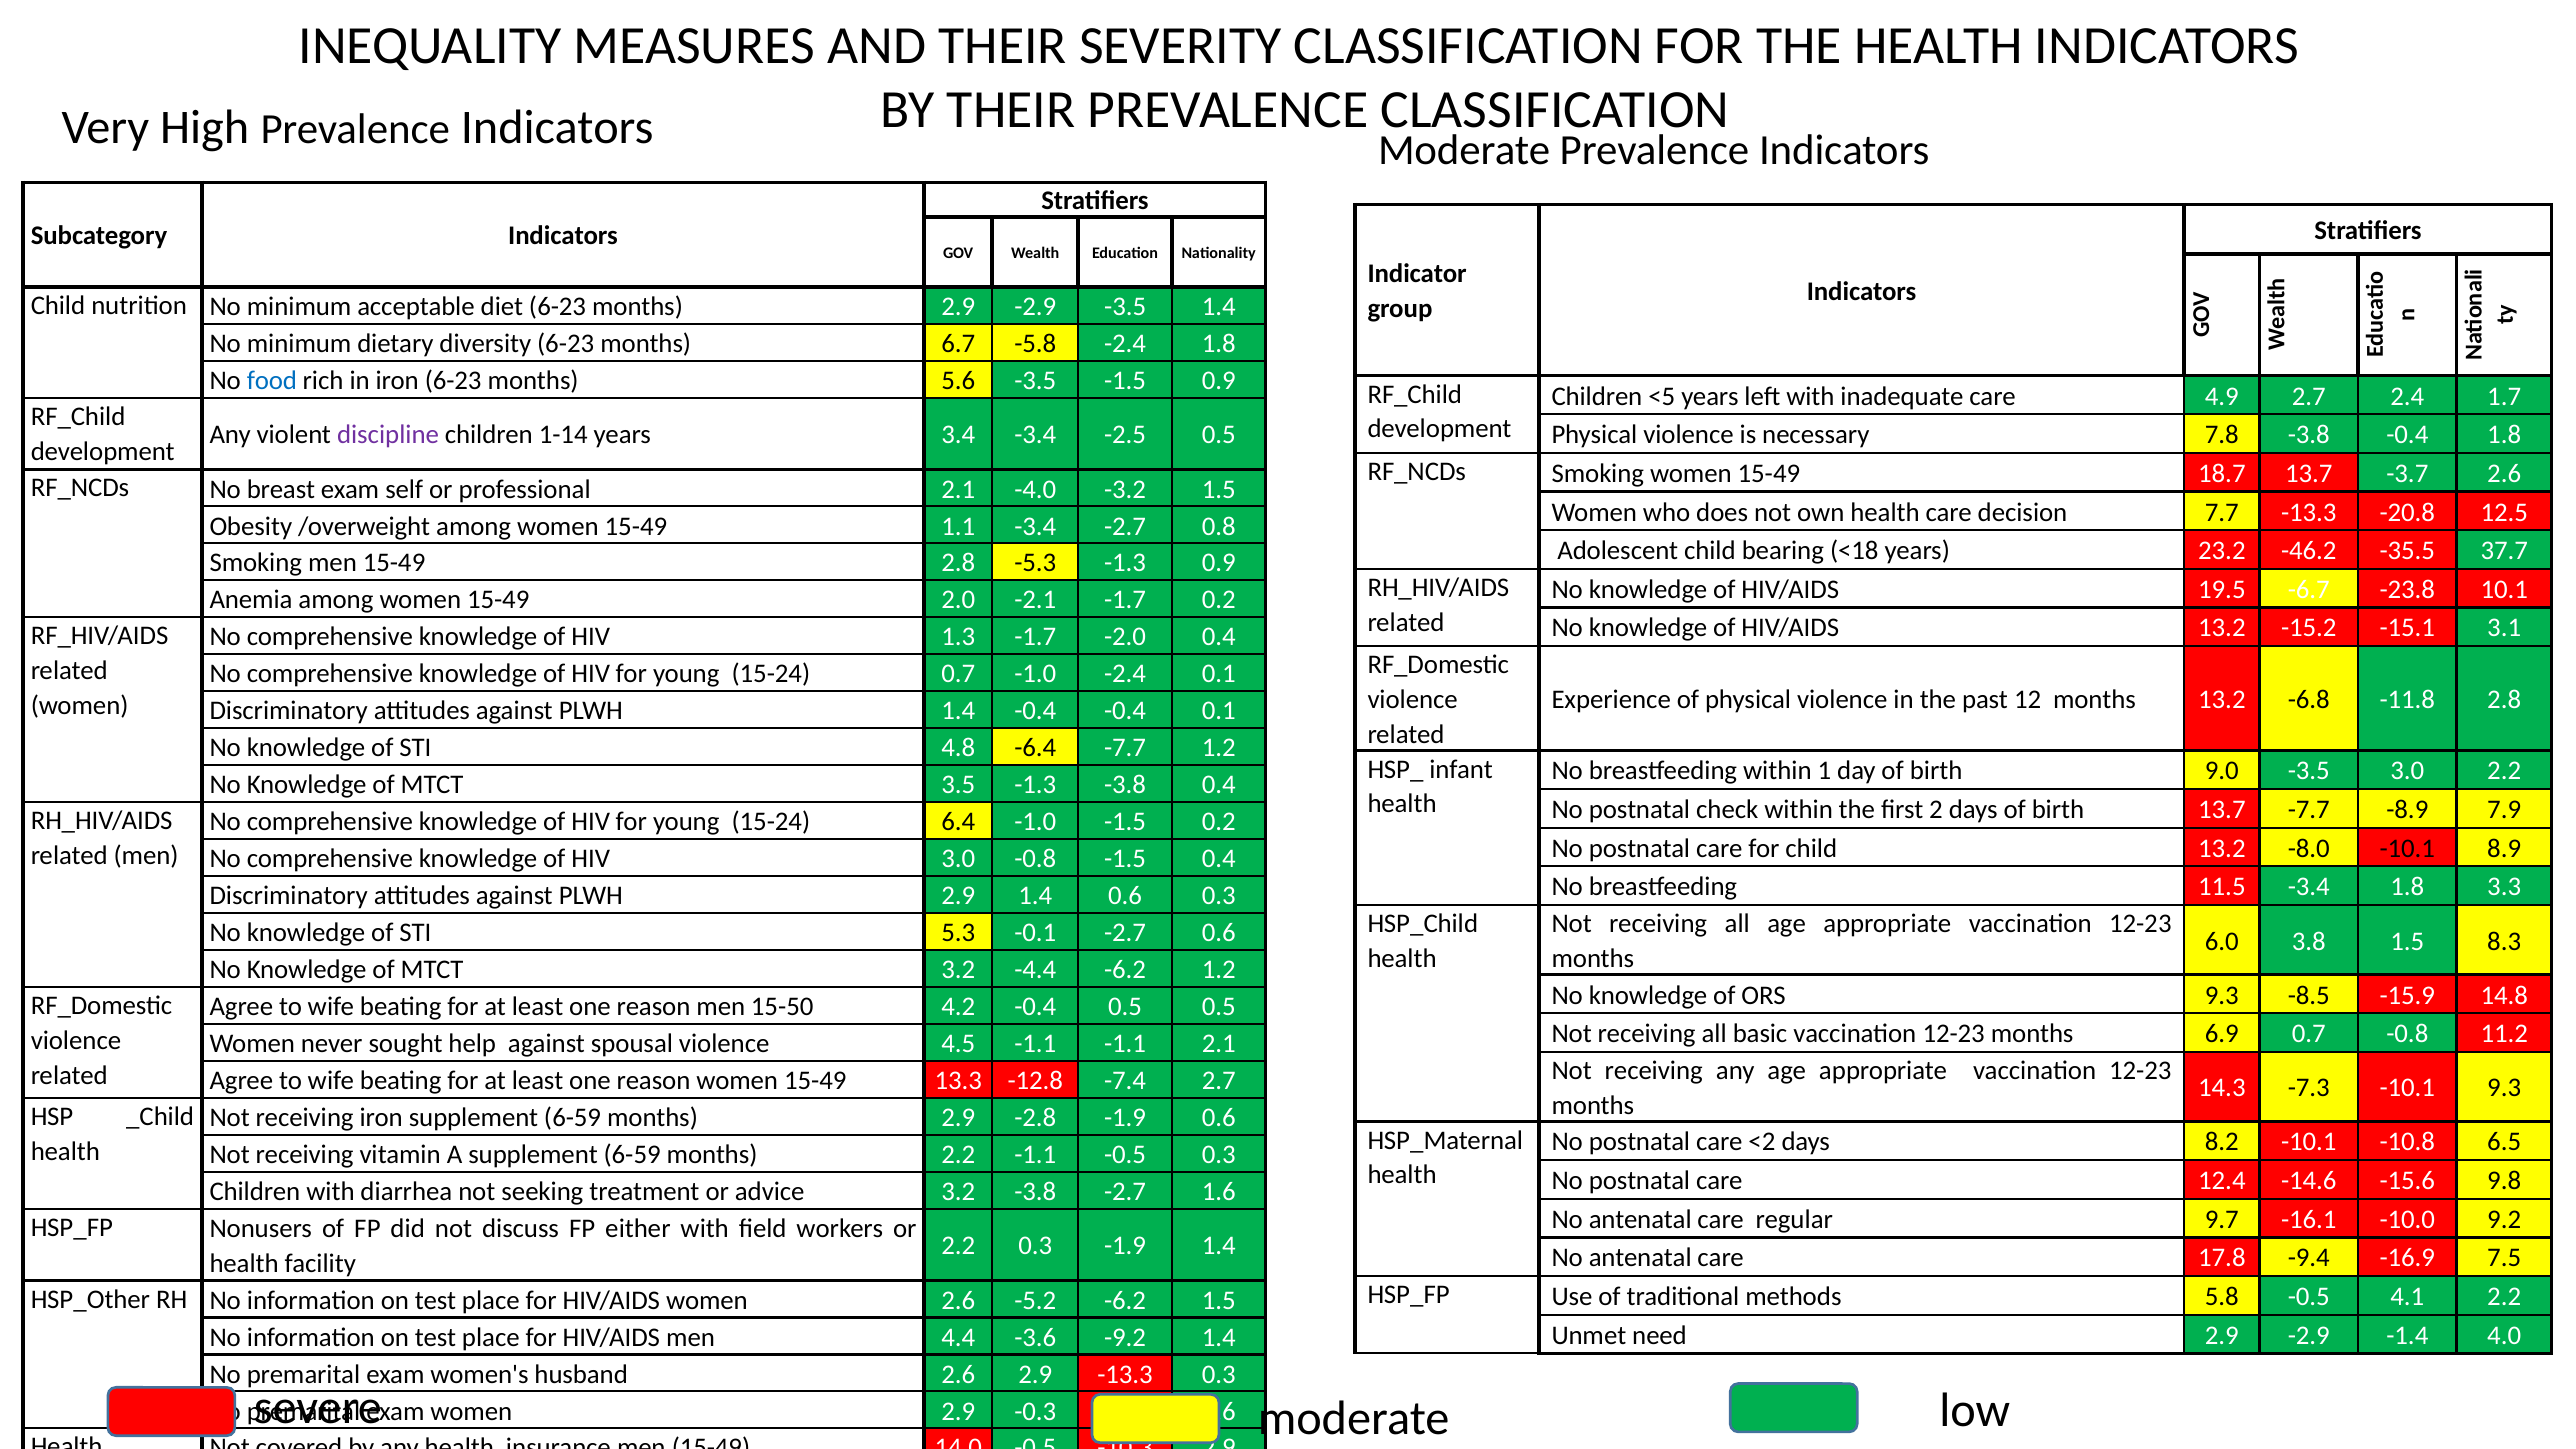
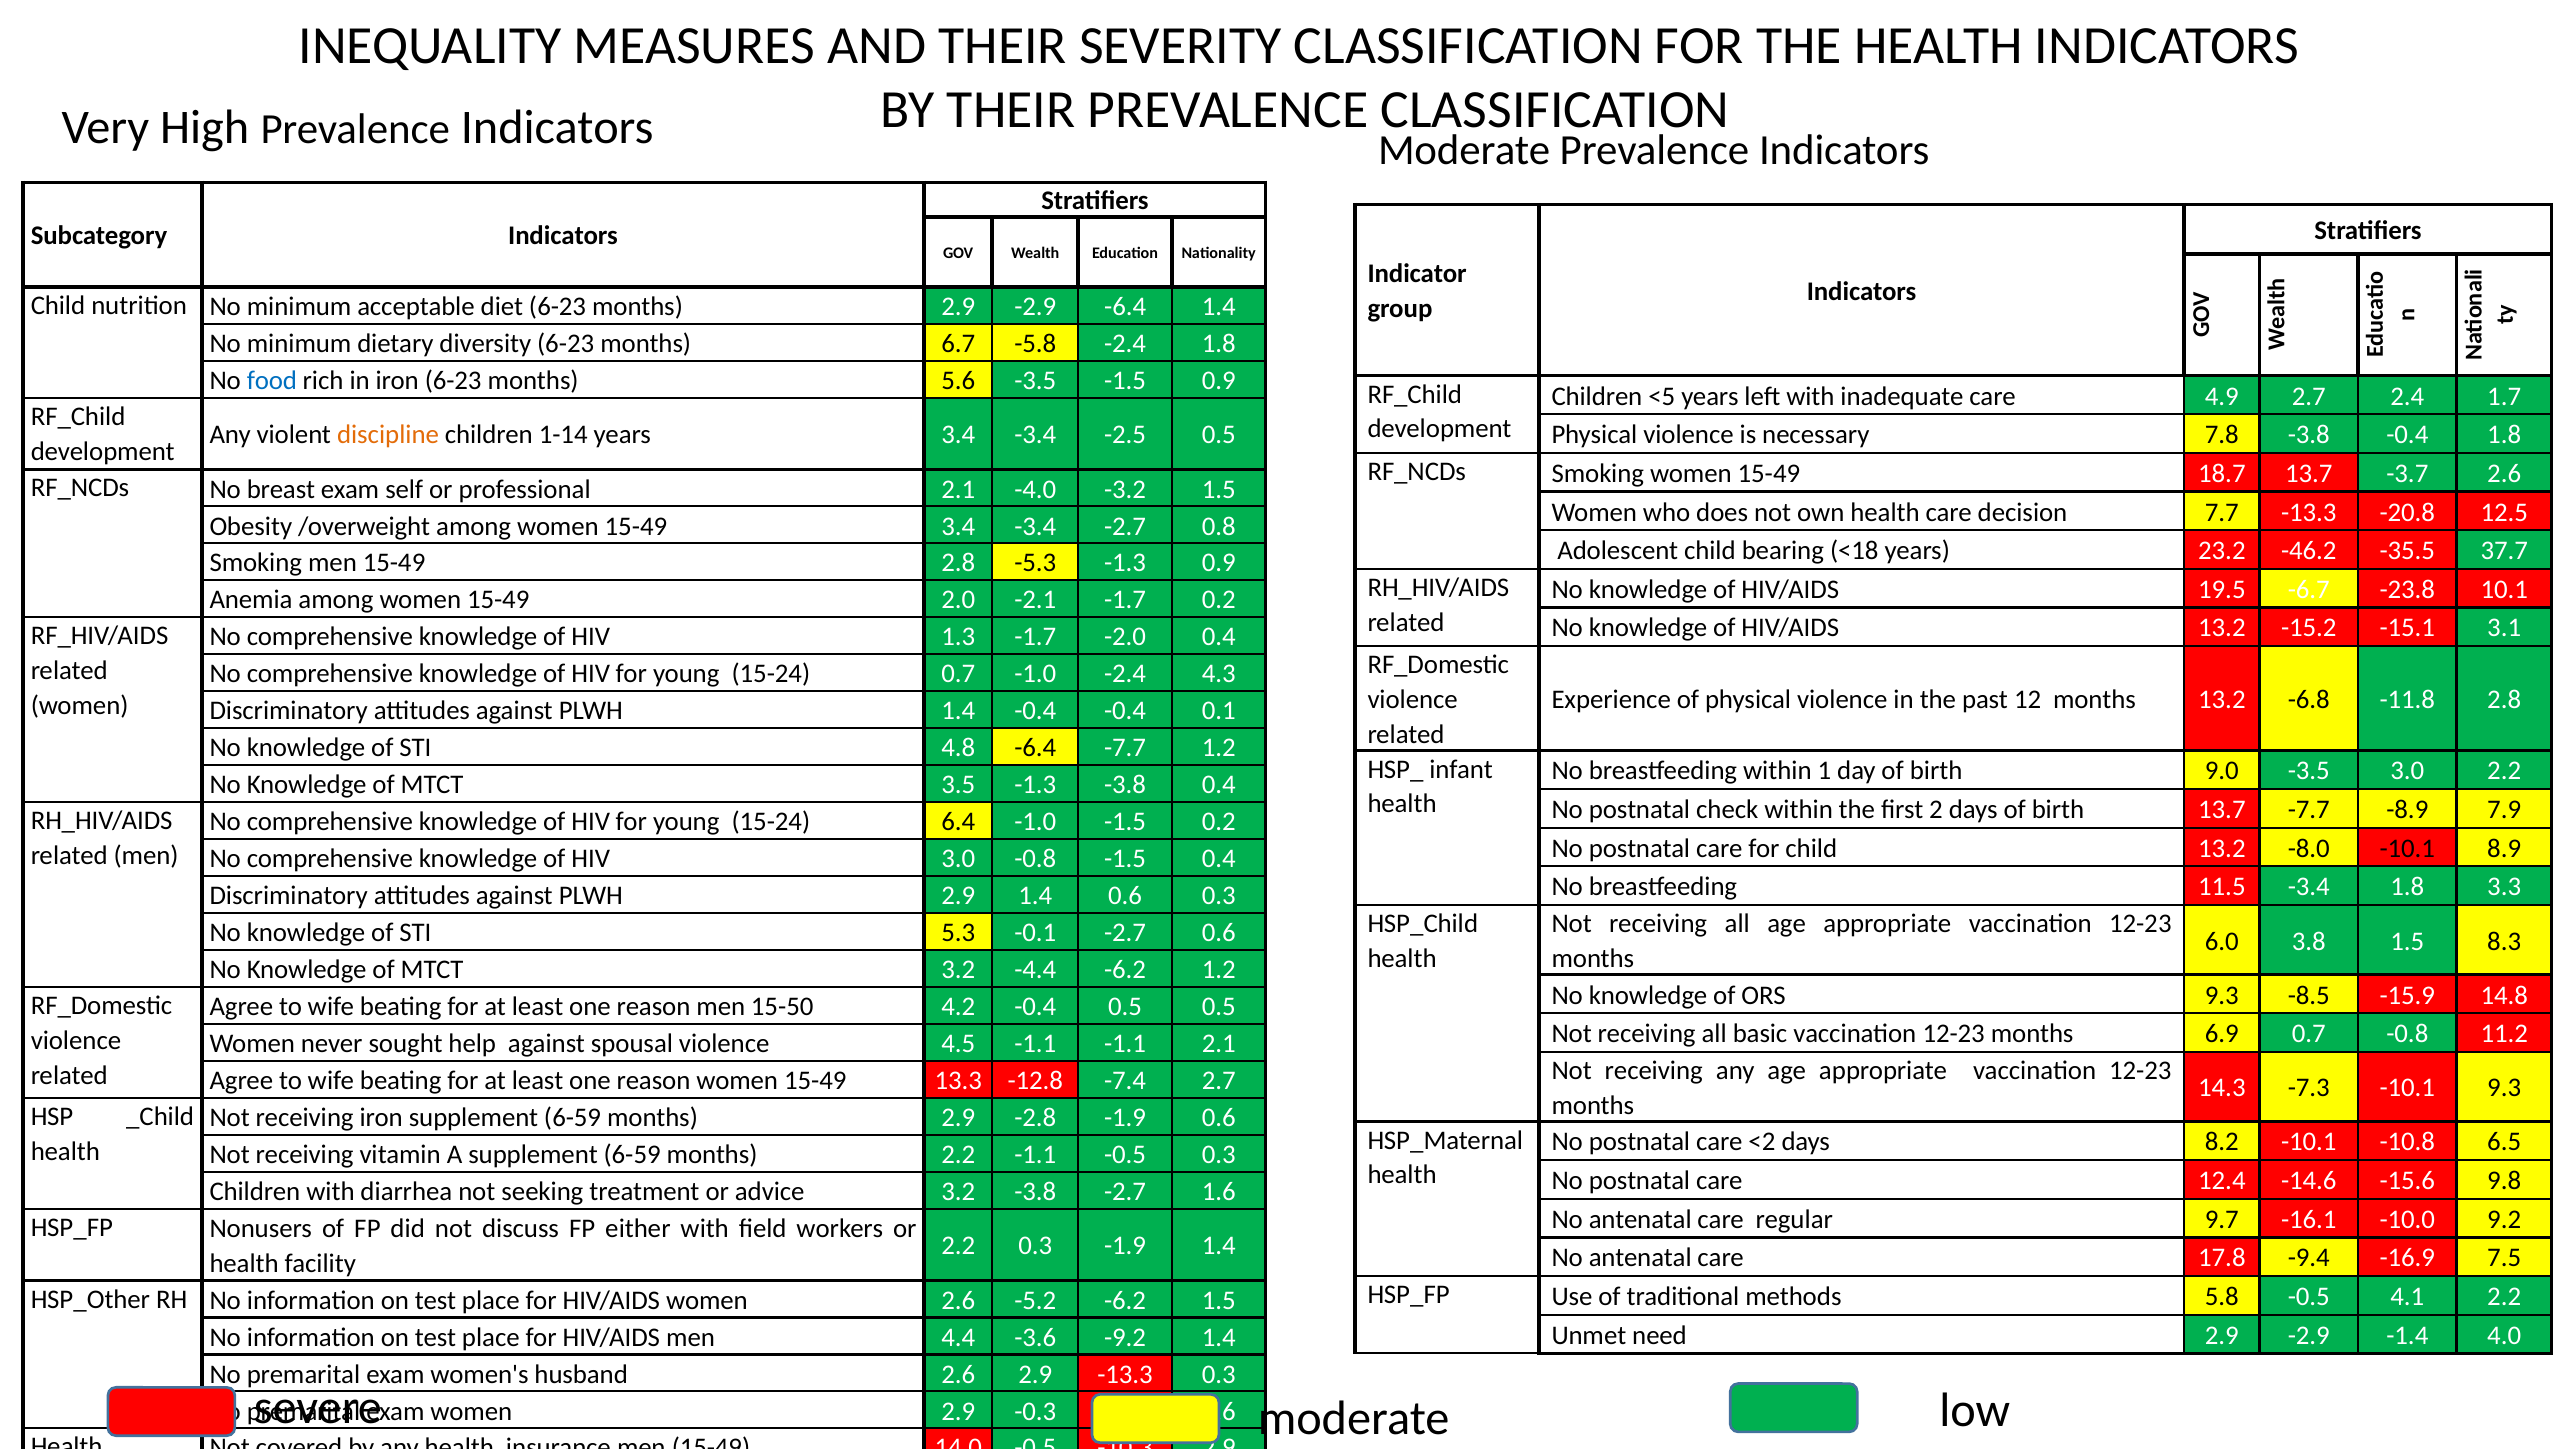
-2.9 -3.5: -3.5 -> -6.4
discipline colour: purple -> orange
15-49 1.1: 1.1 -> 3.4
-2.4 0.1: 0.1 -> 4.3
